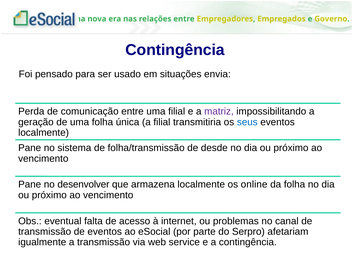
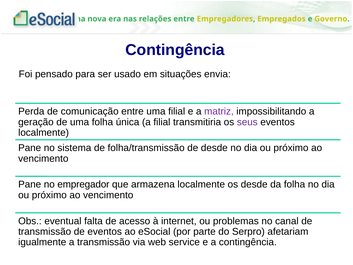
seus at (247, 122) colour: blue -> purple
desenvolver: desenvolver -> empregador
os online: online -> desde
